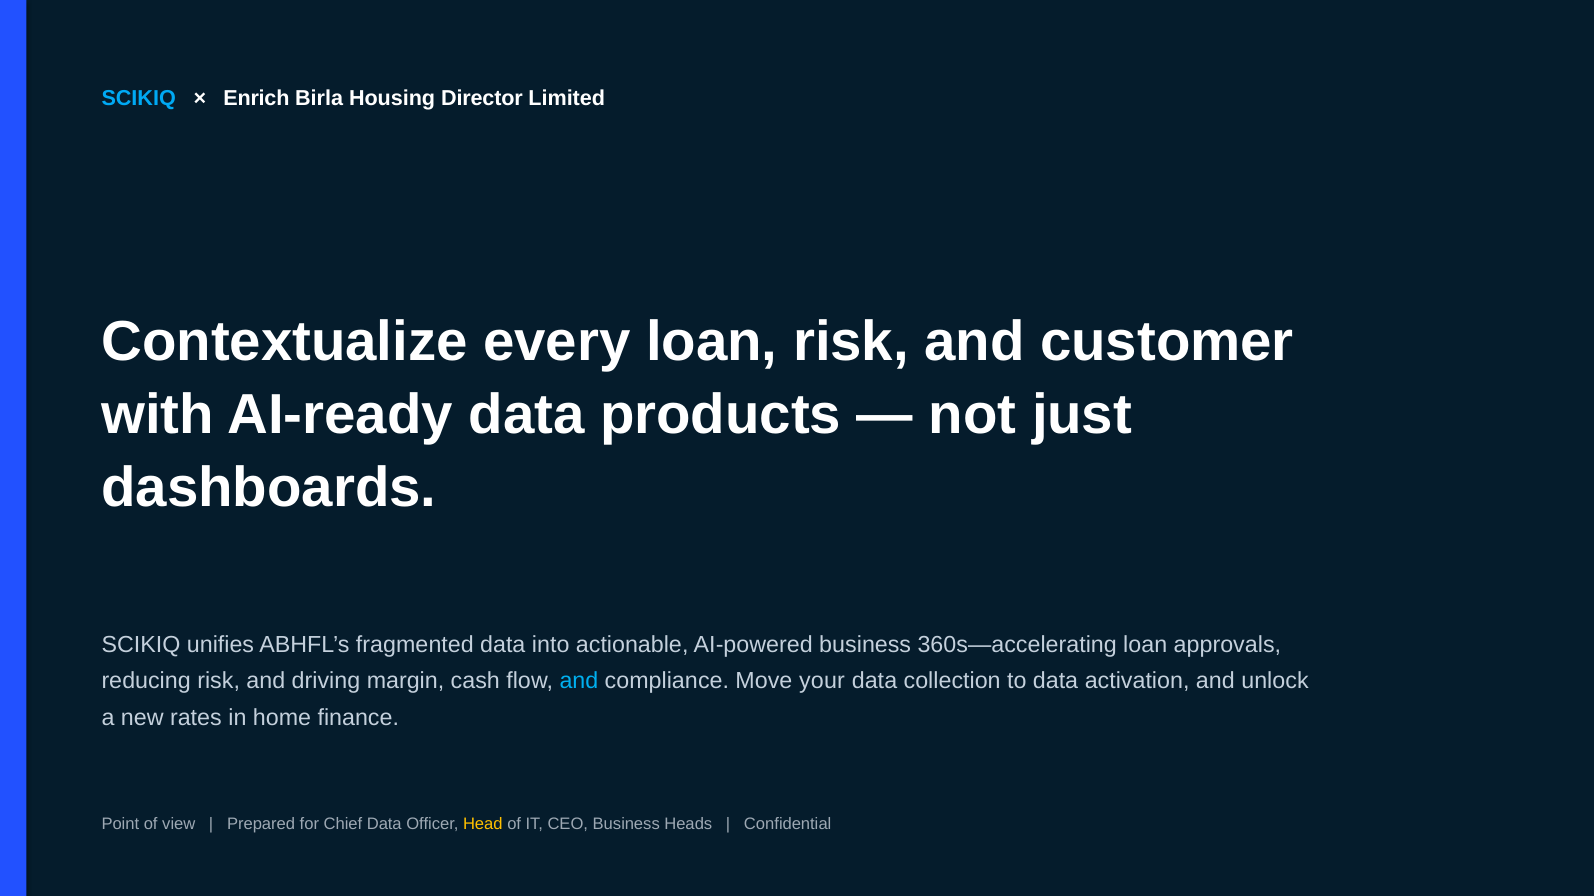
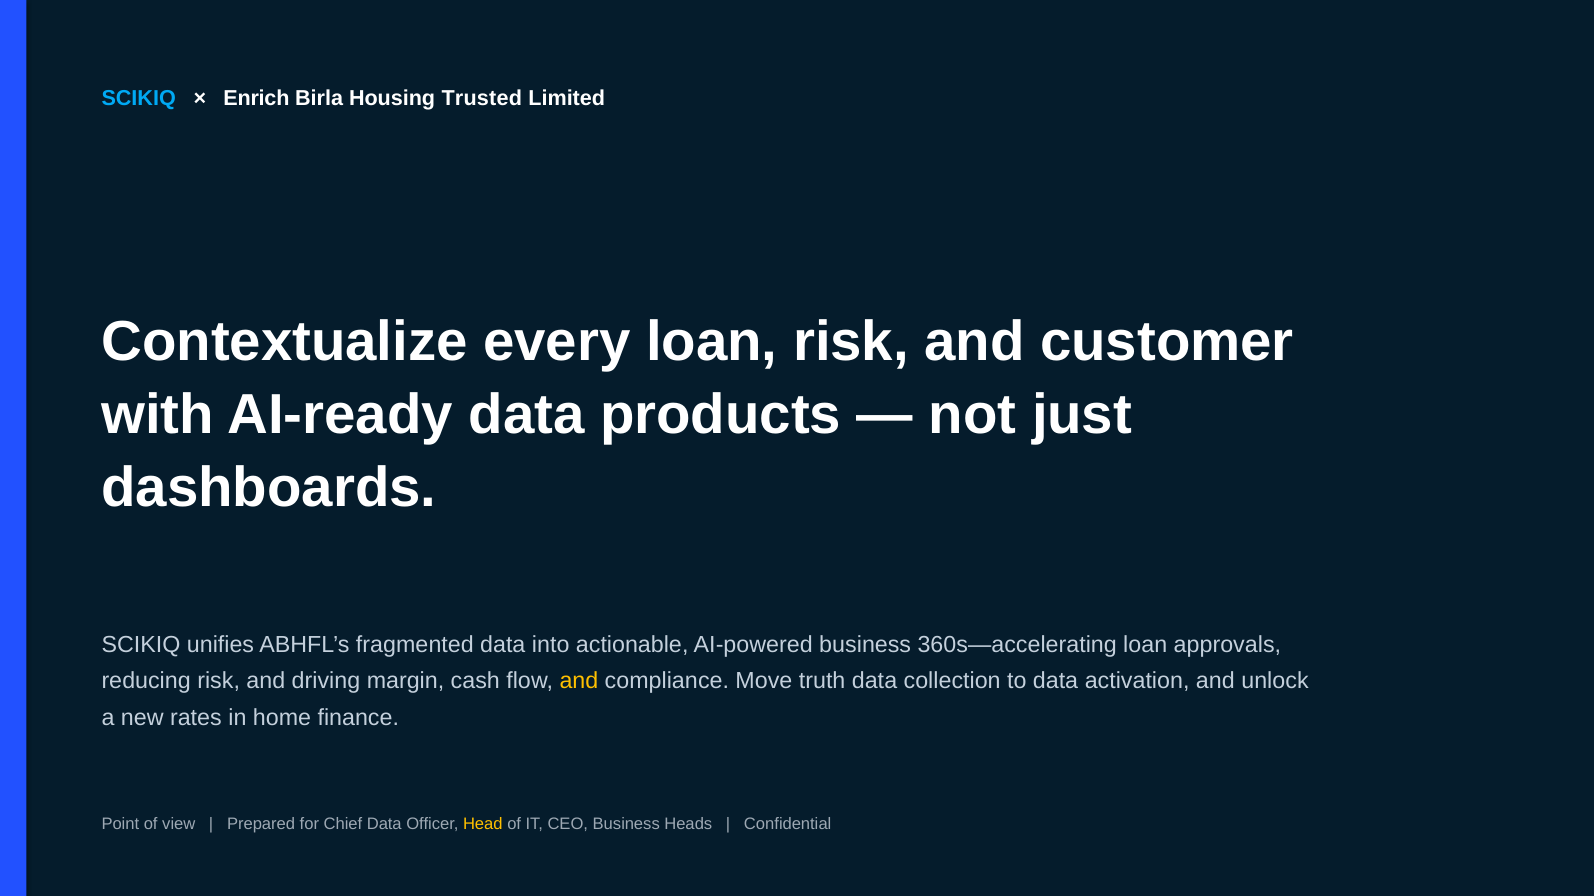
Director: Director -> Trusted
and at (579, 682) colour: light blue -> yellow
your: your -> truth
